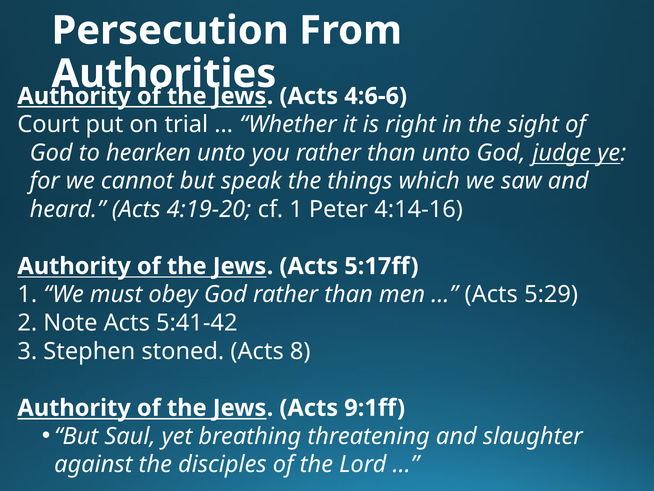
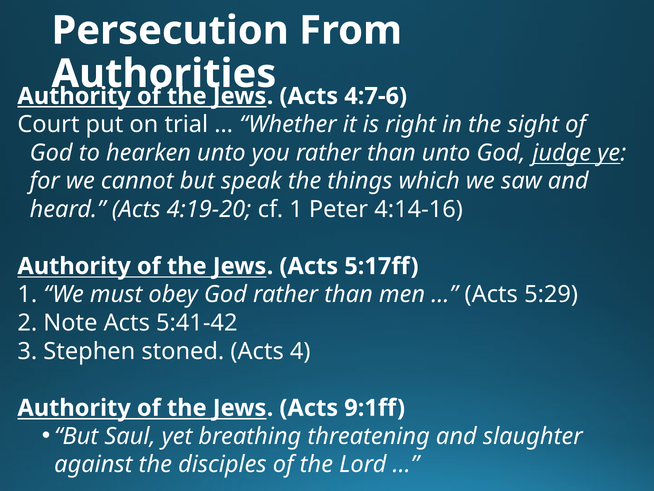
4:6-6: 4:6-6 -> 4:7-6
8: 8 -> 4
